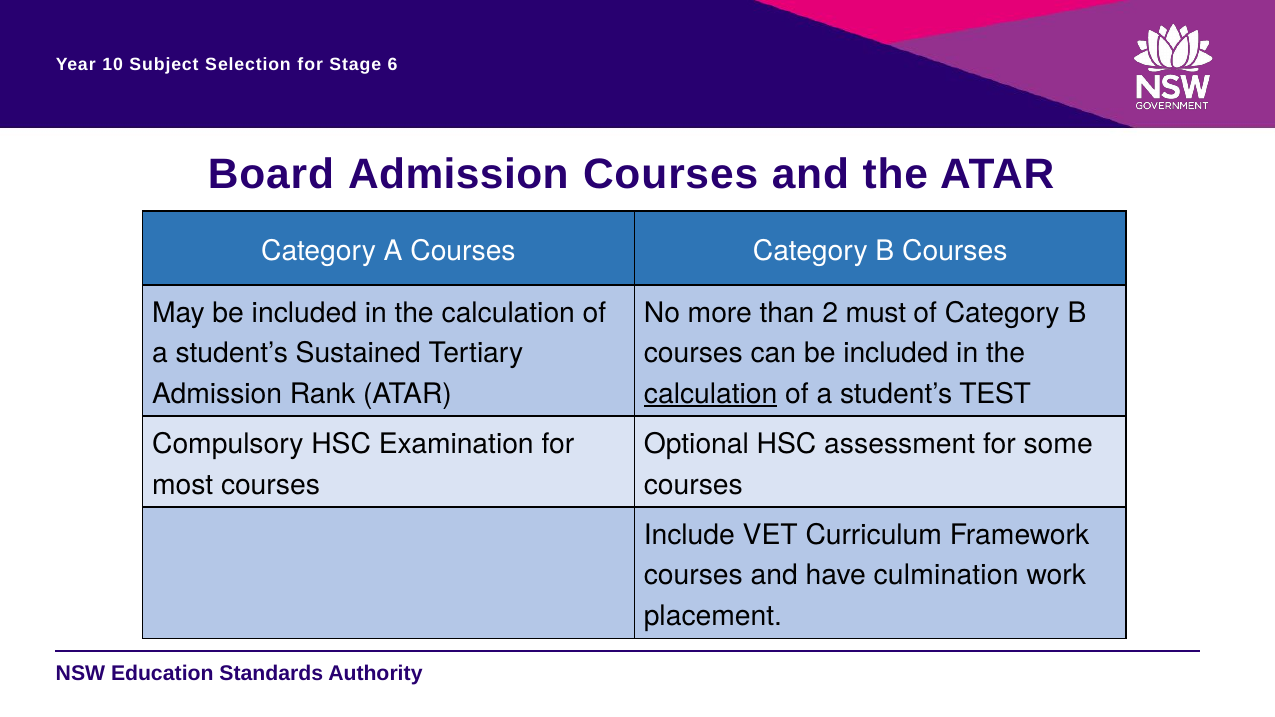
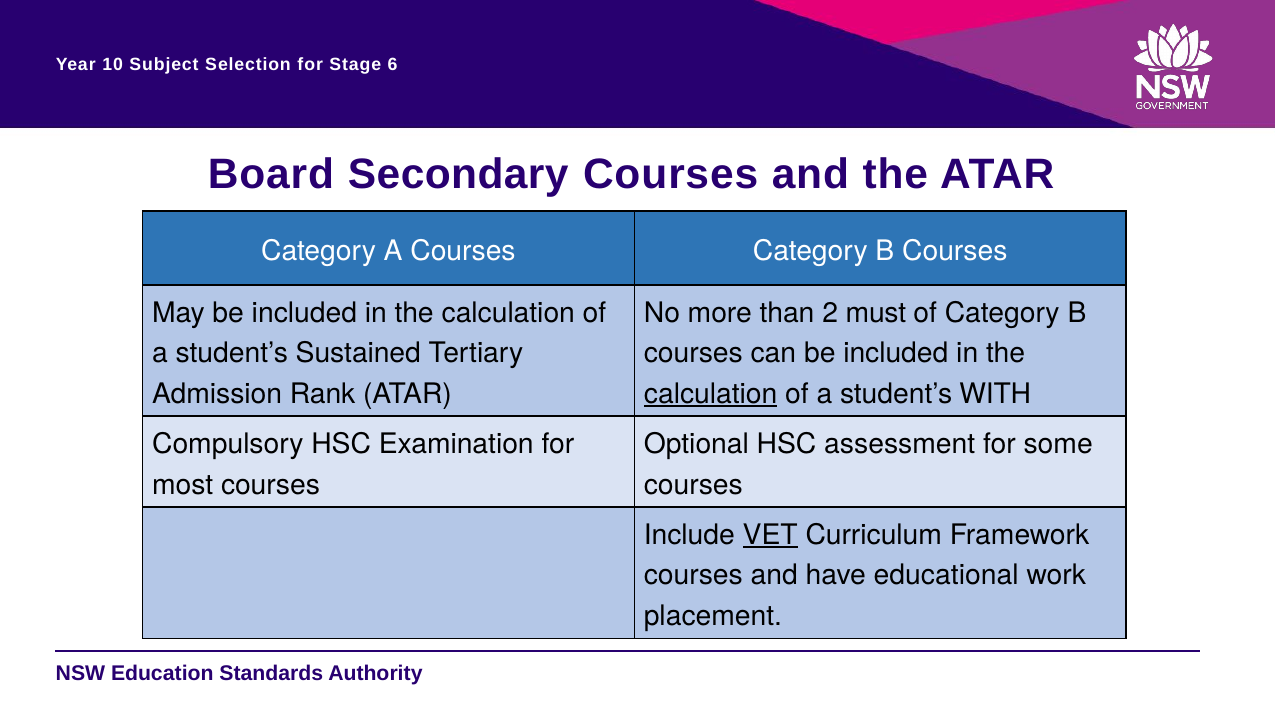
Board Admission: Admission -> Secondary
TEST: TEST -> WITH
VET underline: none -> present
culmination: culmination -> educational
